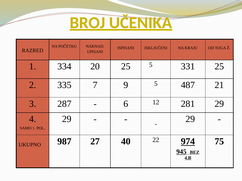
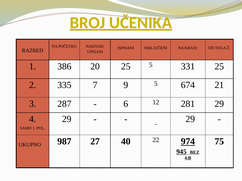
334: 334 -> 386
487: 487 -> 674
